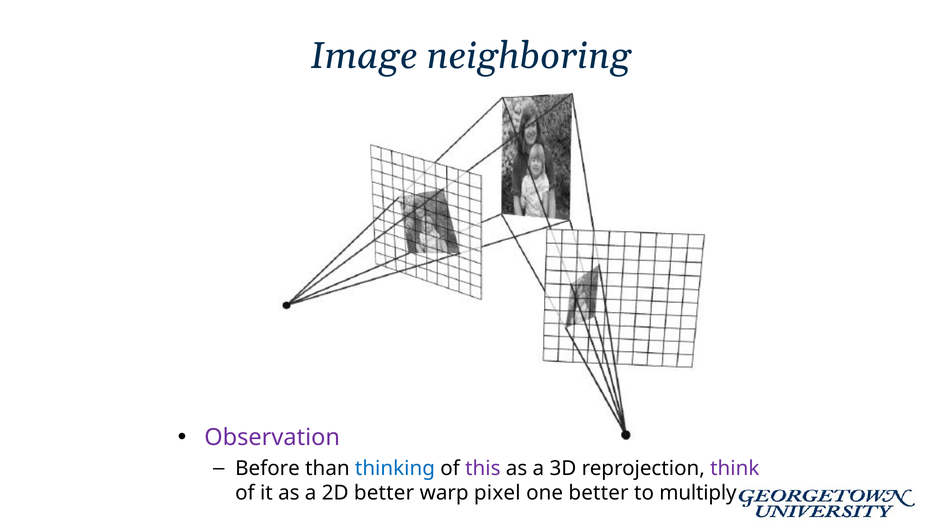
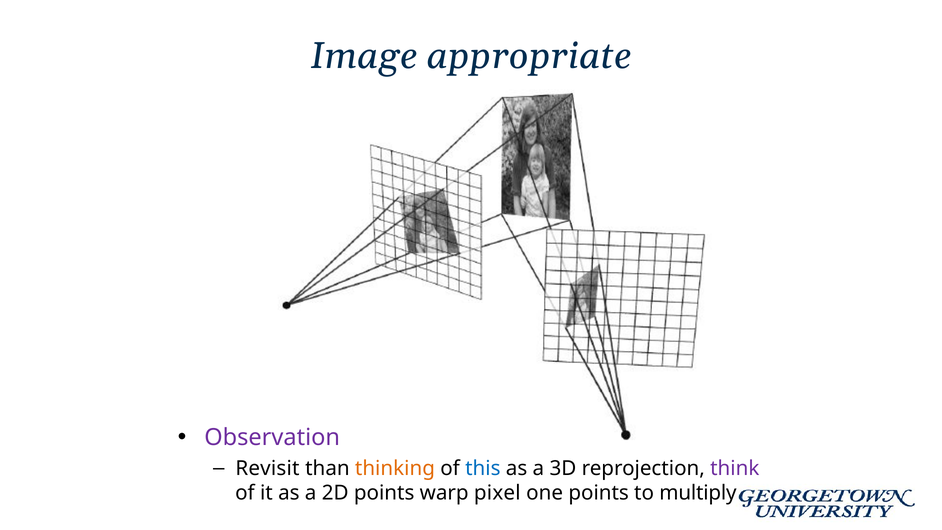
neighboring: neighboring -> appropriate
Before: Before -> Revisit
thinking colour: blue -> orange
this colour: purple -> blue
2D better: better -> points
one better: better -> points
